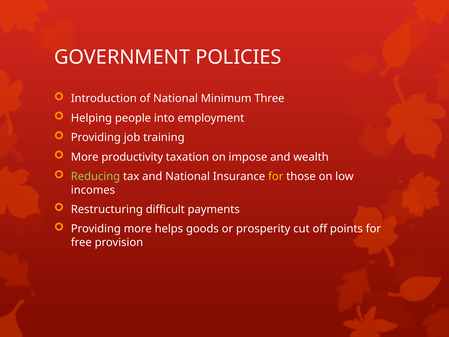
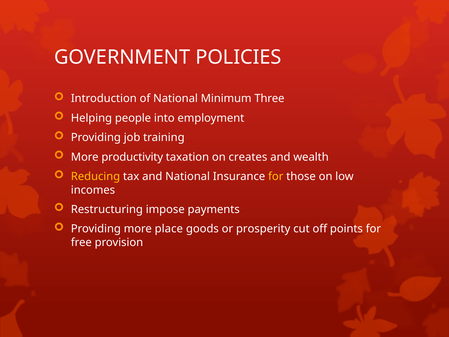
impose: impose -> creates
Reducing colour: light green -> yellow
difficult: difficult -> impose
helps: helps -> place
